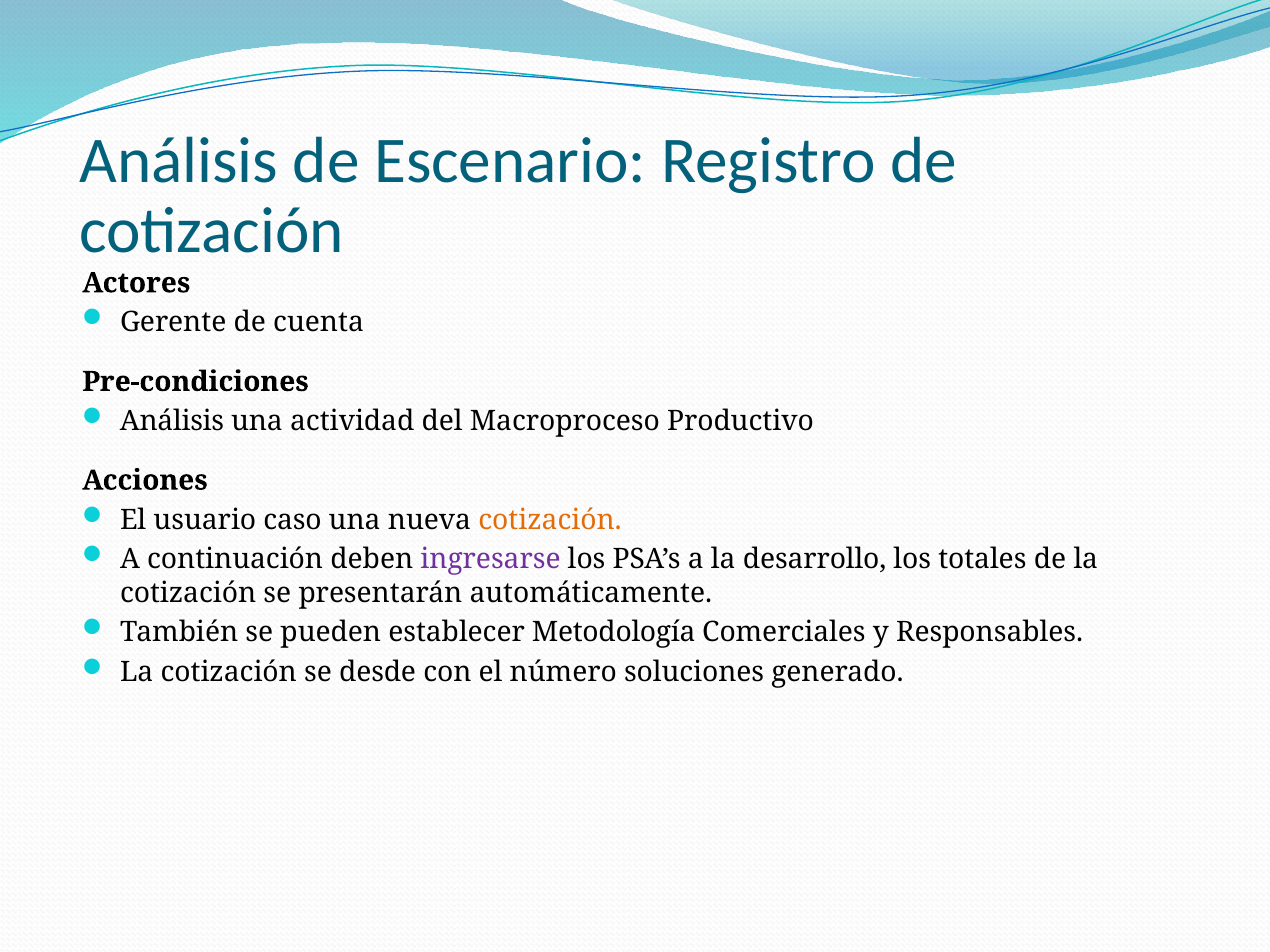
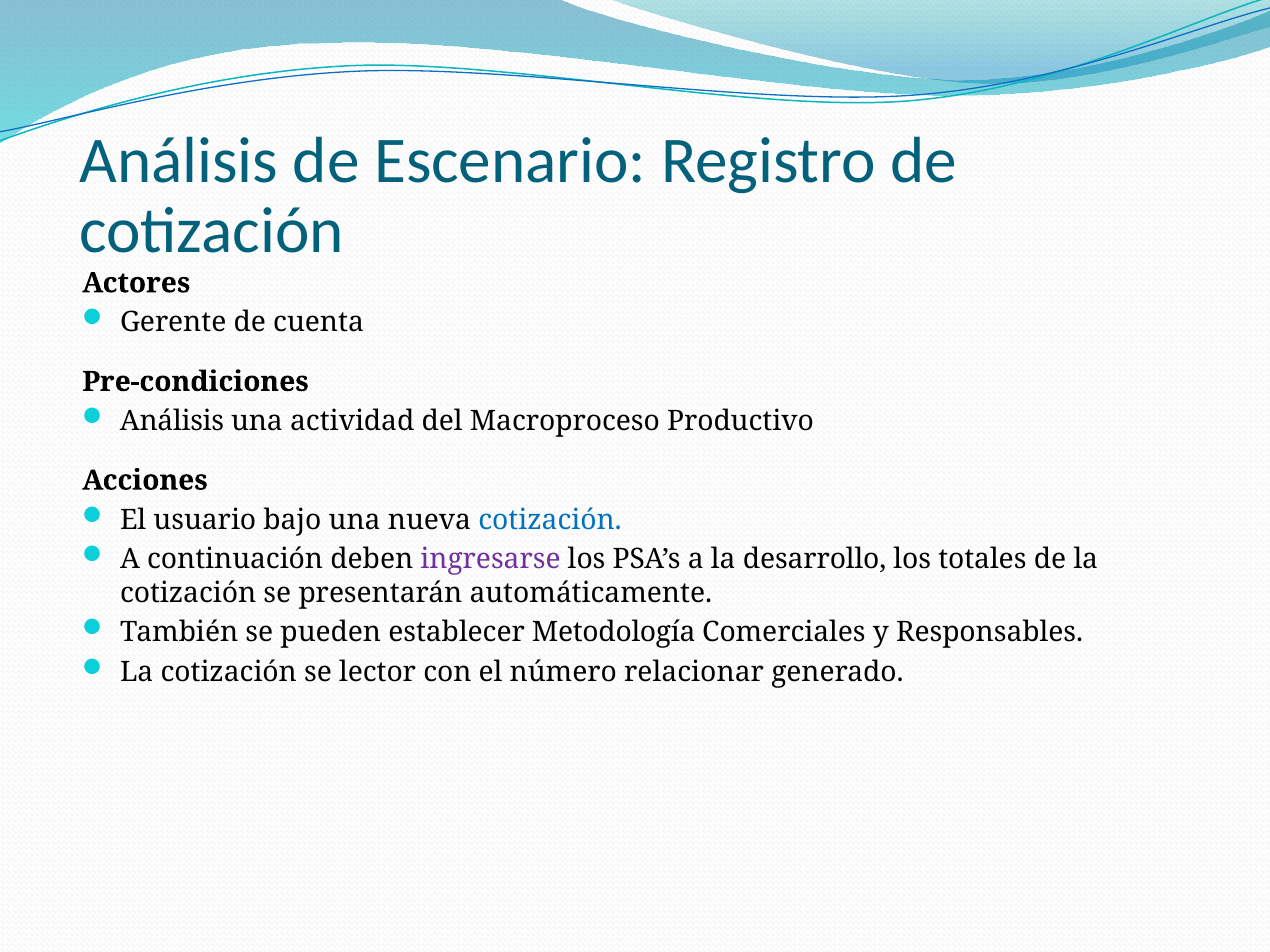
caso: caso -> bajo
cotización at (550, 520) colour: orange -> blue
desde: desde -> lector
soluciones: soluciones -> relacionar
